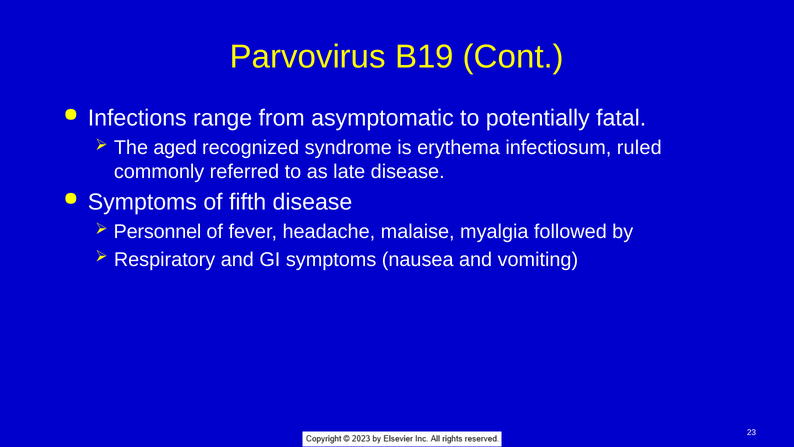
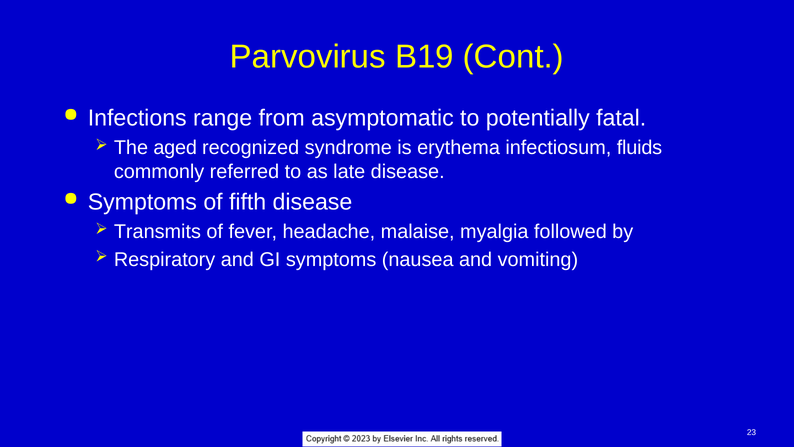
ruled: ruled -> fluids
Personnel: Personnel -> Transmits
